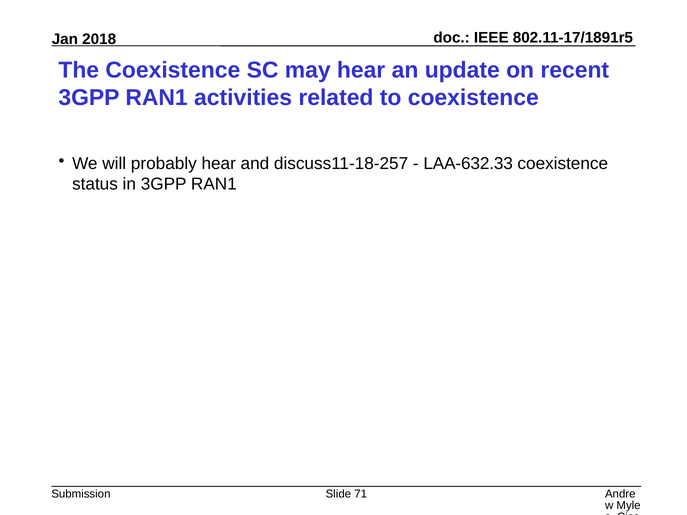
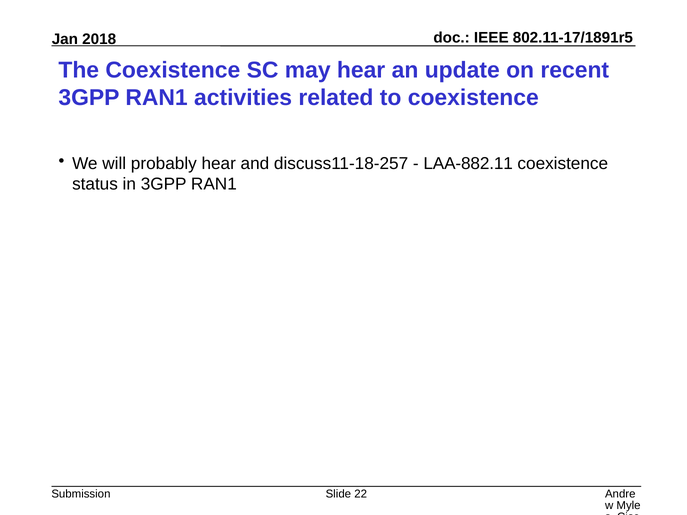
LAA-632.33: LAA-632.33 -> LAA-882.11
71: 71 -> 22
